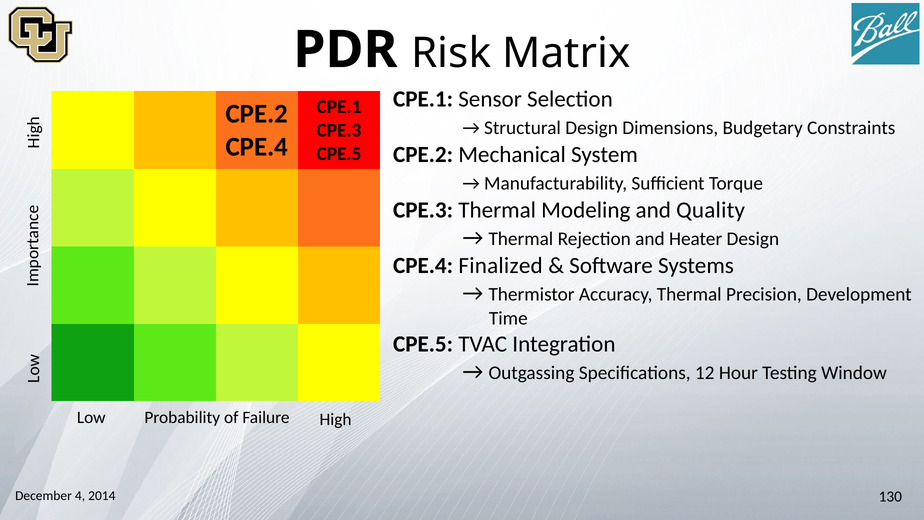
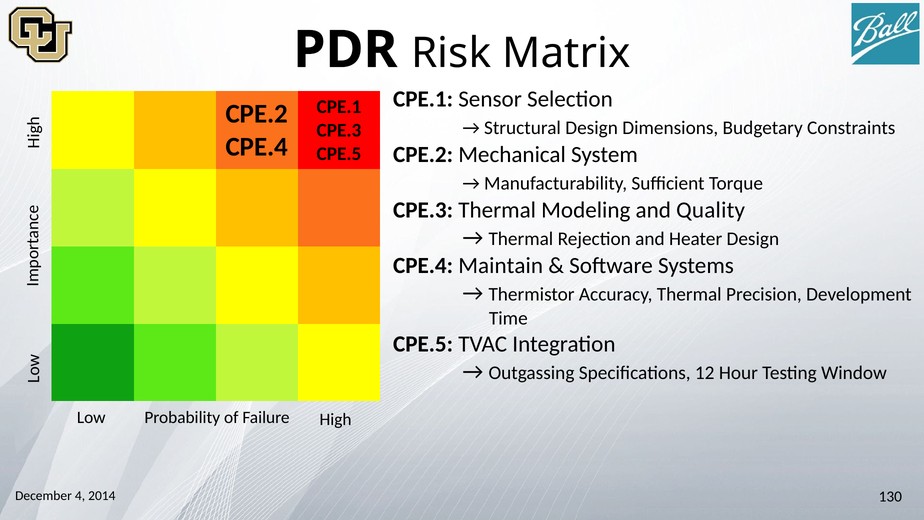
Finalized: Finalized -> Maintain
